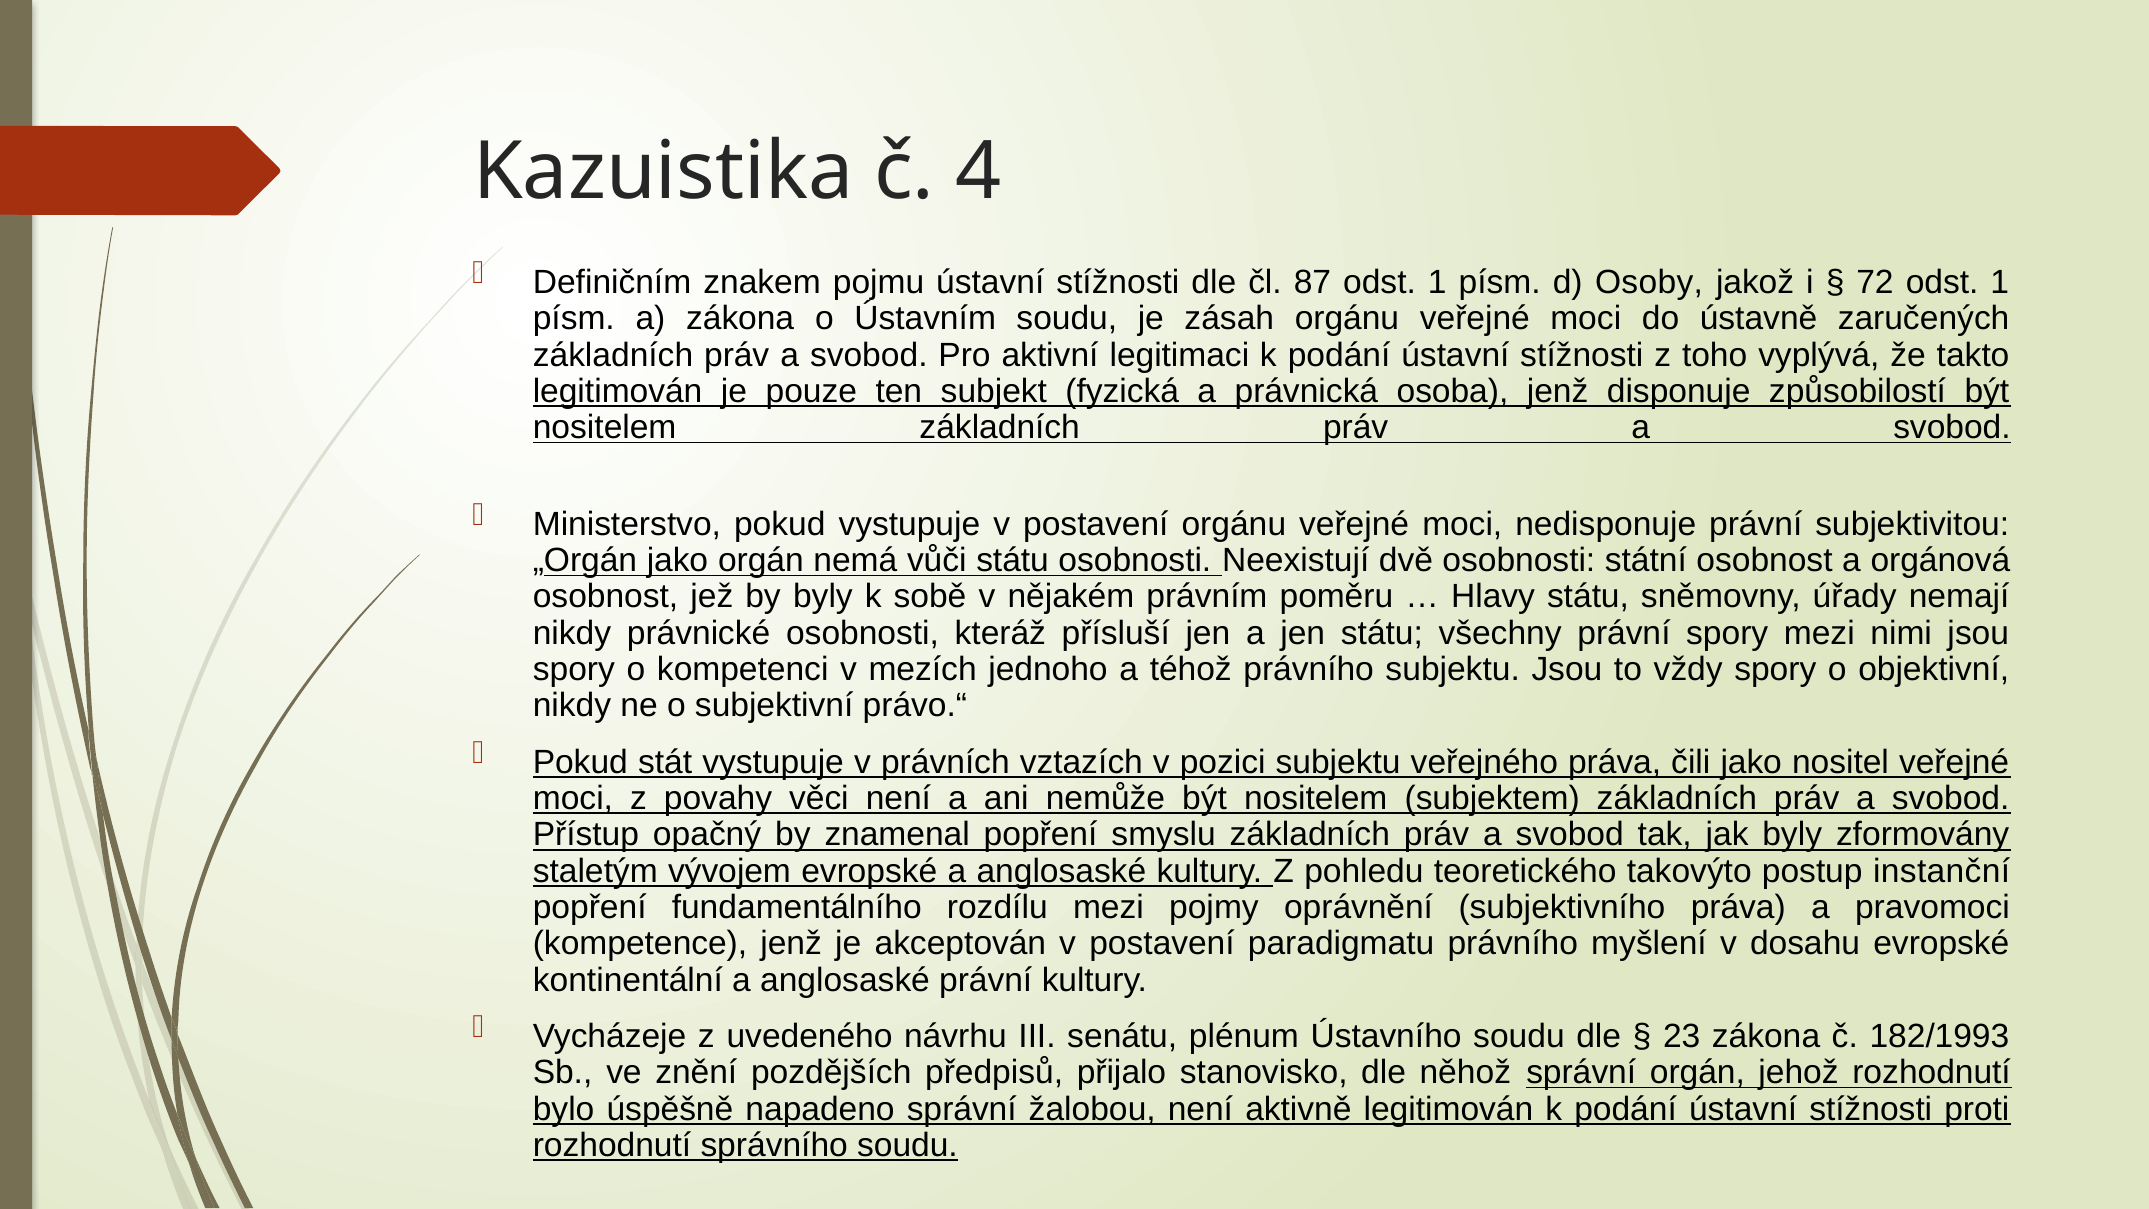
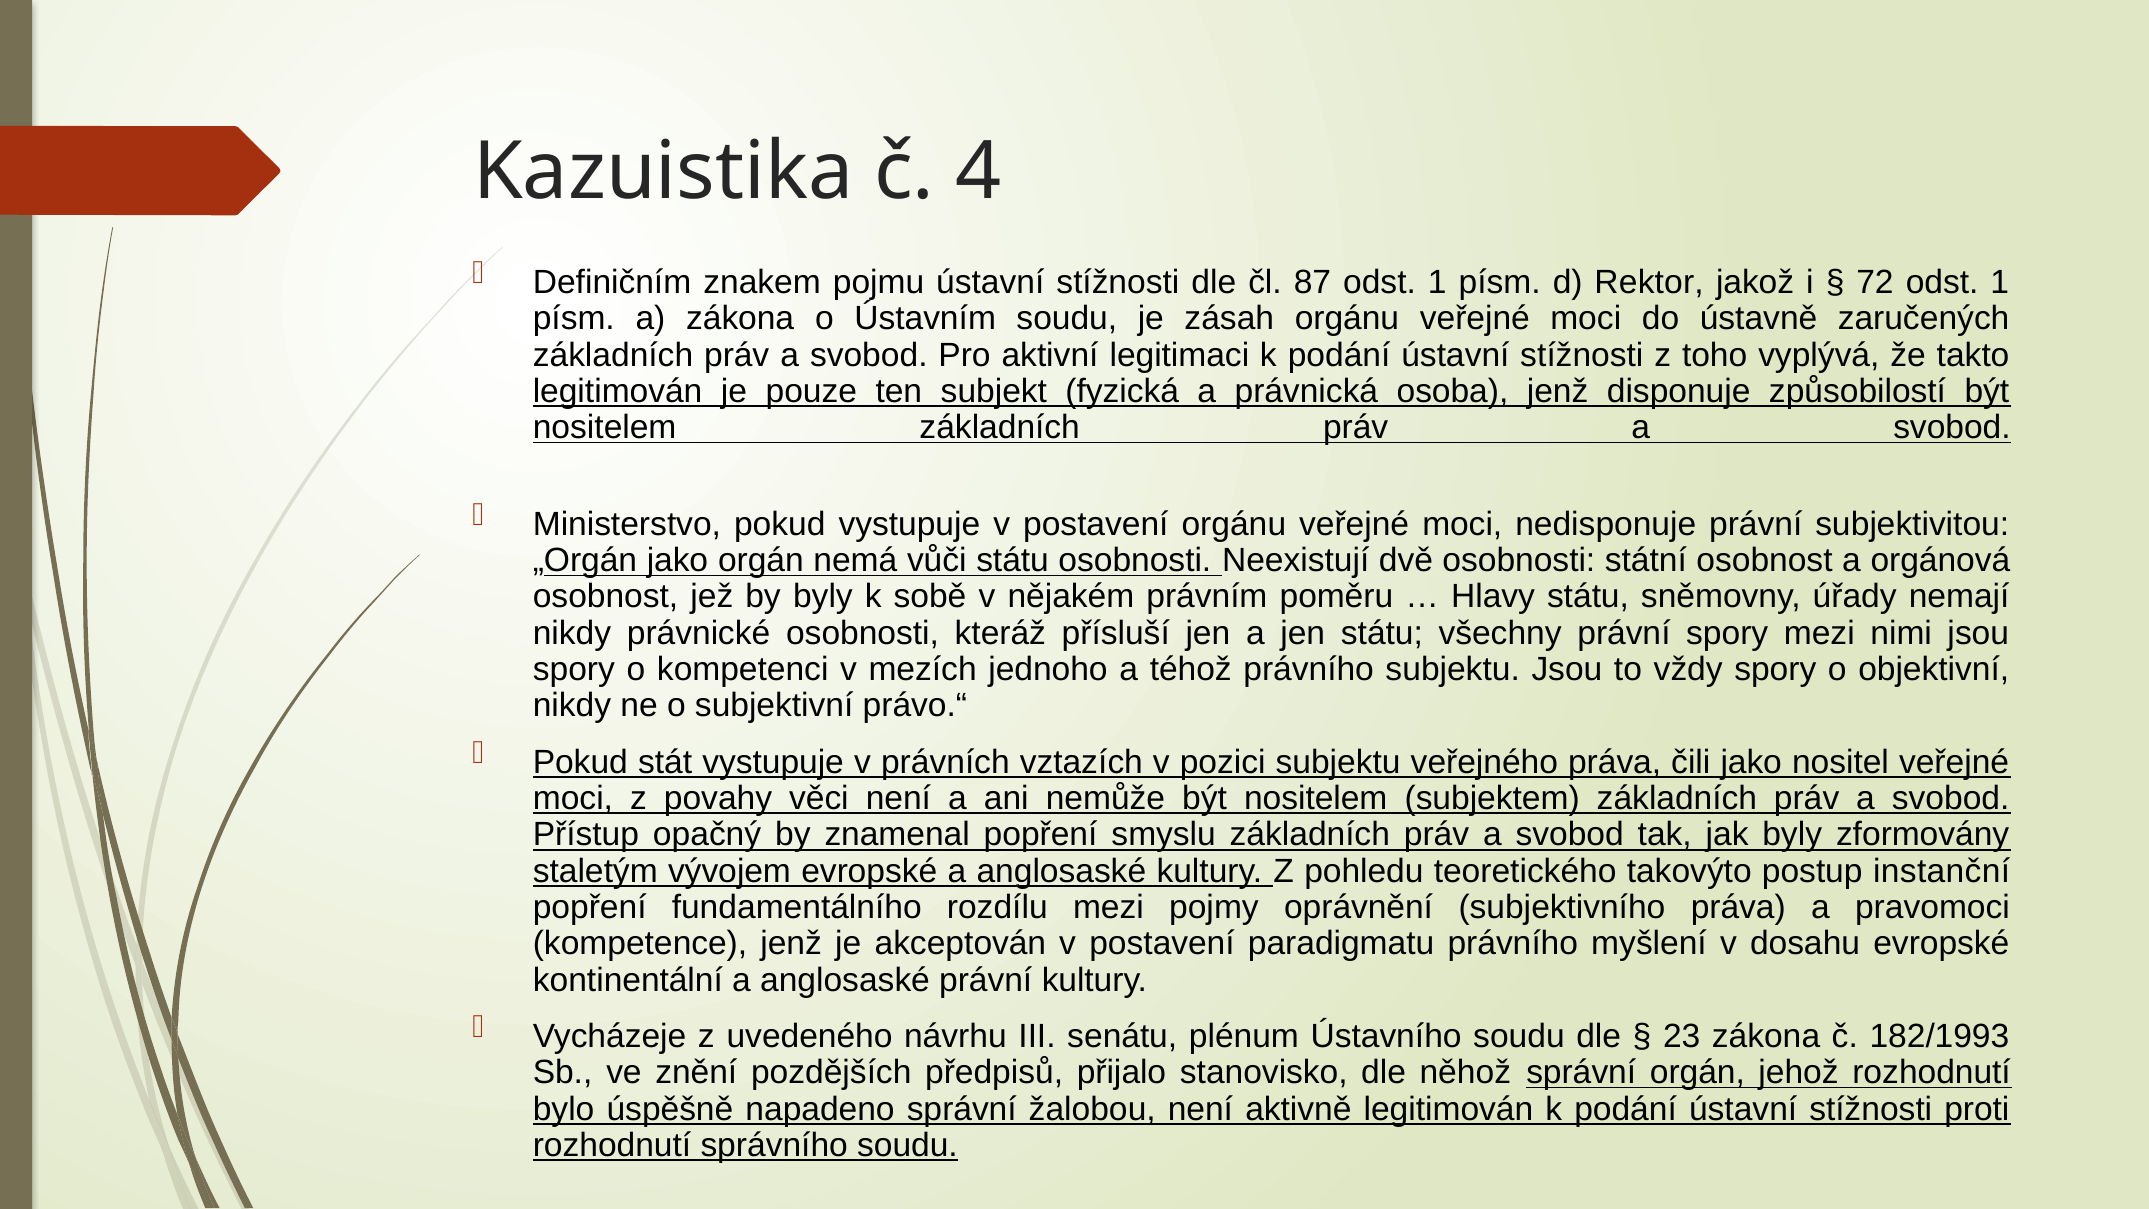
Osoby: Osoby -> Rektor
